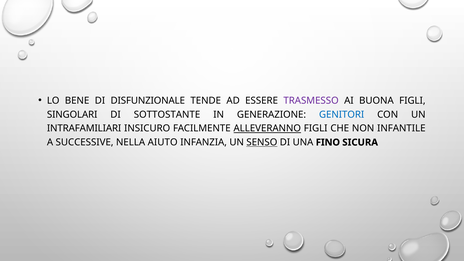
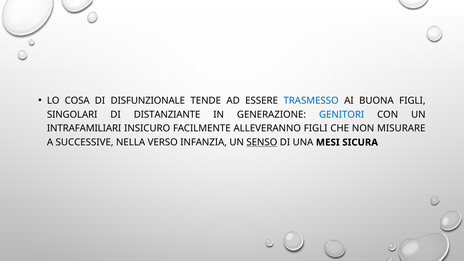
BENE: BENE -> COSA
TRASMESSO colour: purple -> blue
SOTTOSTANTE: SOTTOSTANTE -> DISTANZIANTE
ALLEVERANNO underline: present -> none
INFANTILE: INFANTILE -> MISURARE
AIUTO: AIUTO -> VERSO
FINO: FINO -> MESI
